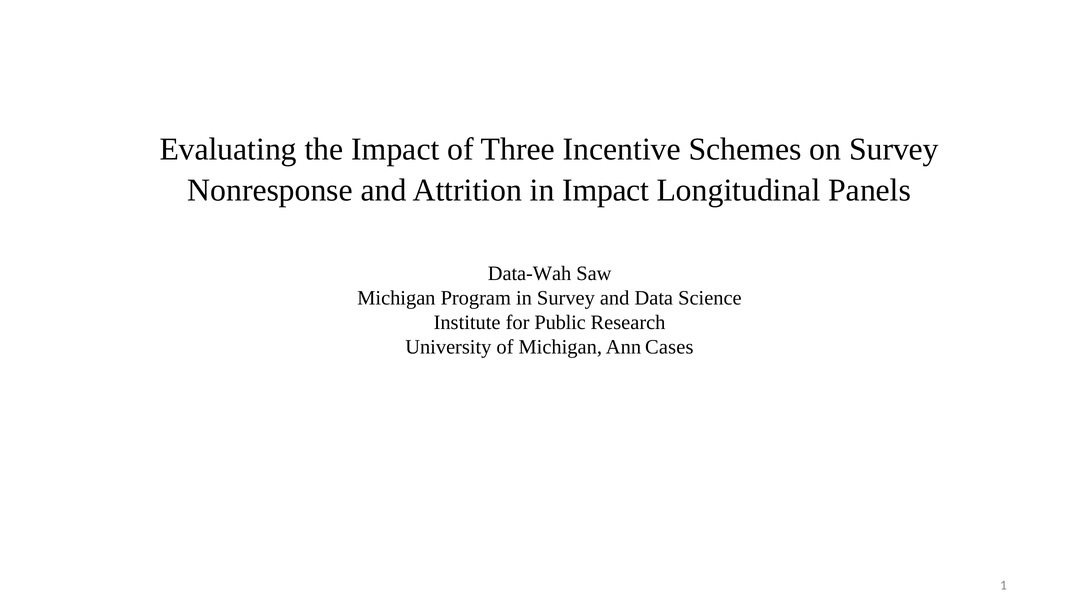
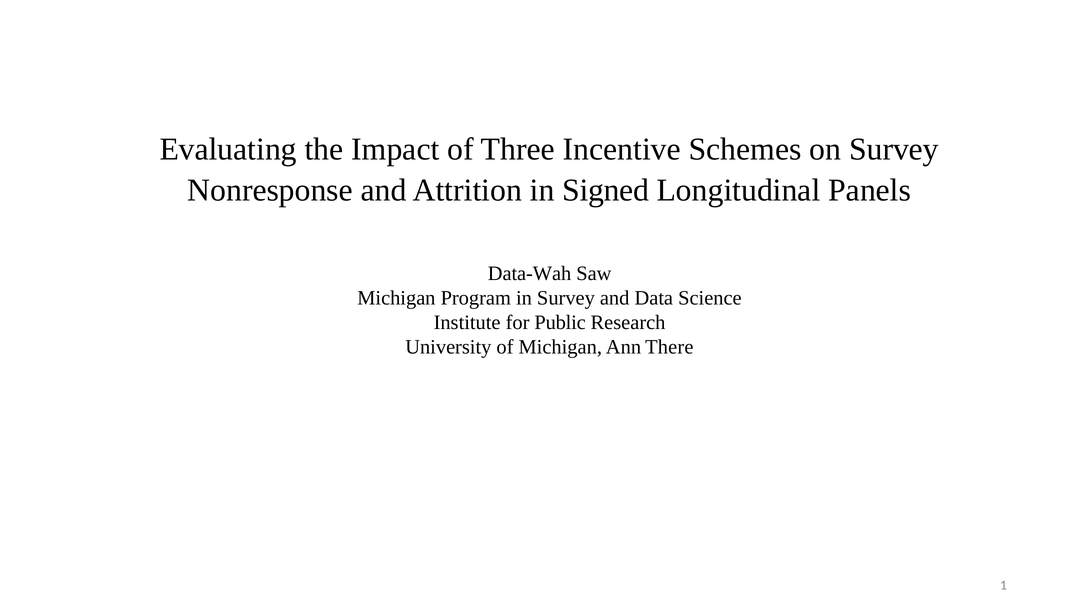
in Impact: Impact -> Signed
Cases: Cases -> There
